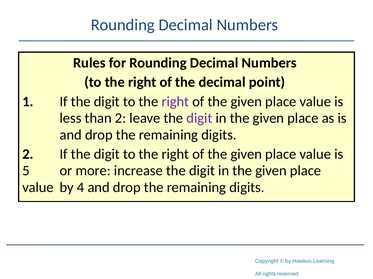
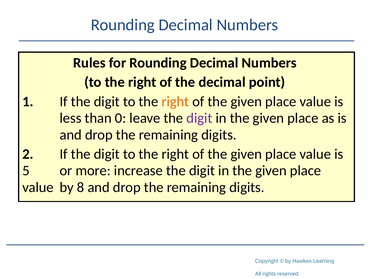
right at (175, 102) colour: purple -> orange
than 2: 2 -> 0
4: 4 -> 8
